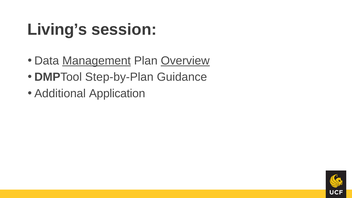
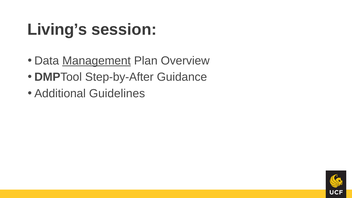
Overview underline: present -> none
Step-by-Plan: Step-by-Plan -> Step-by-After
Application: Application -> Guidelines
